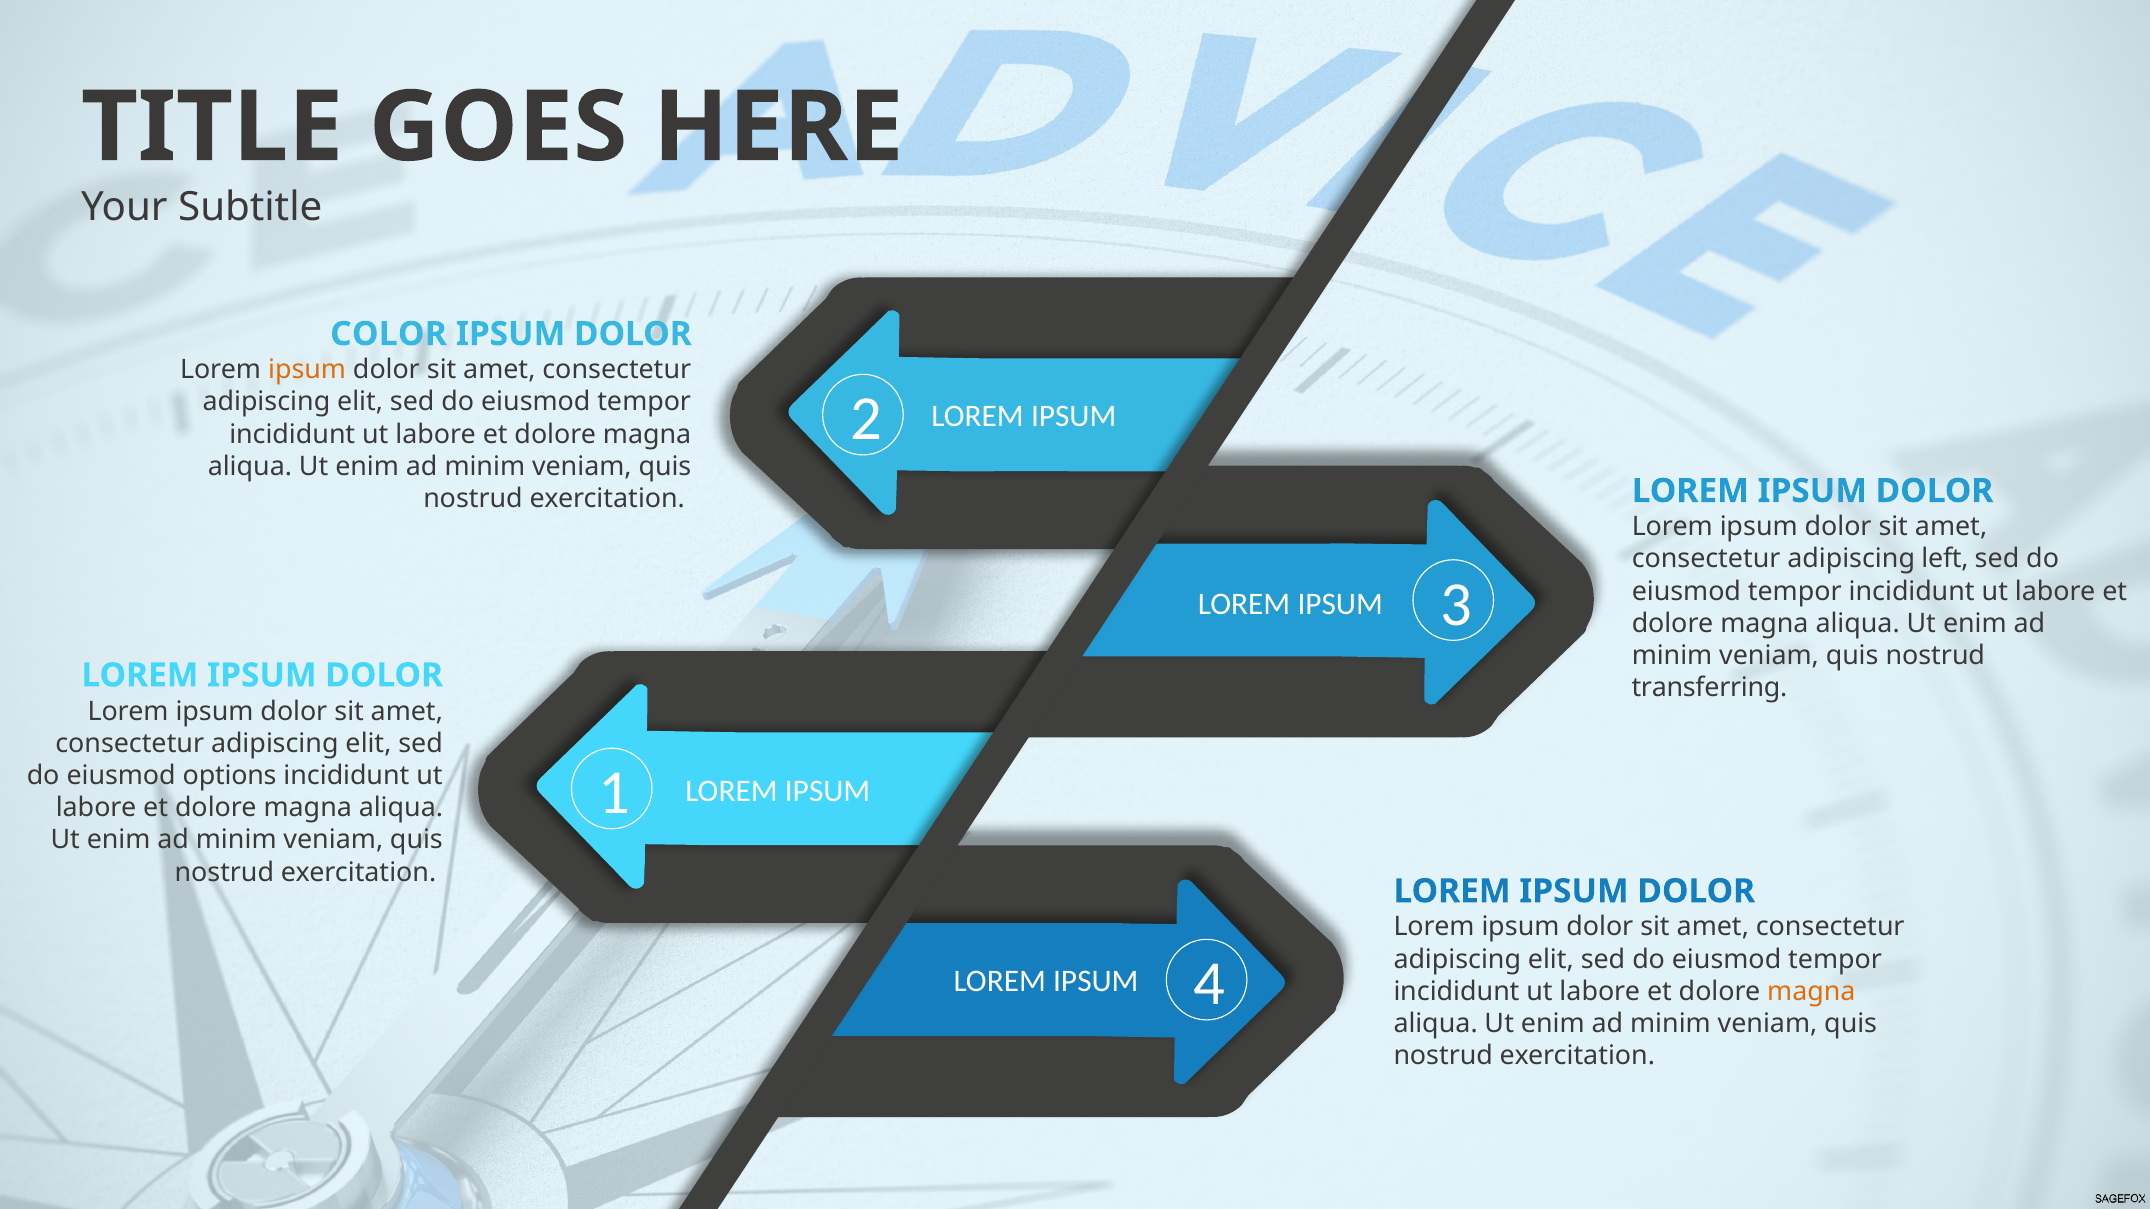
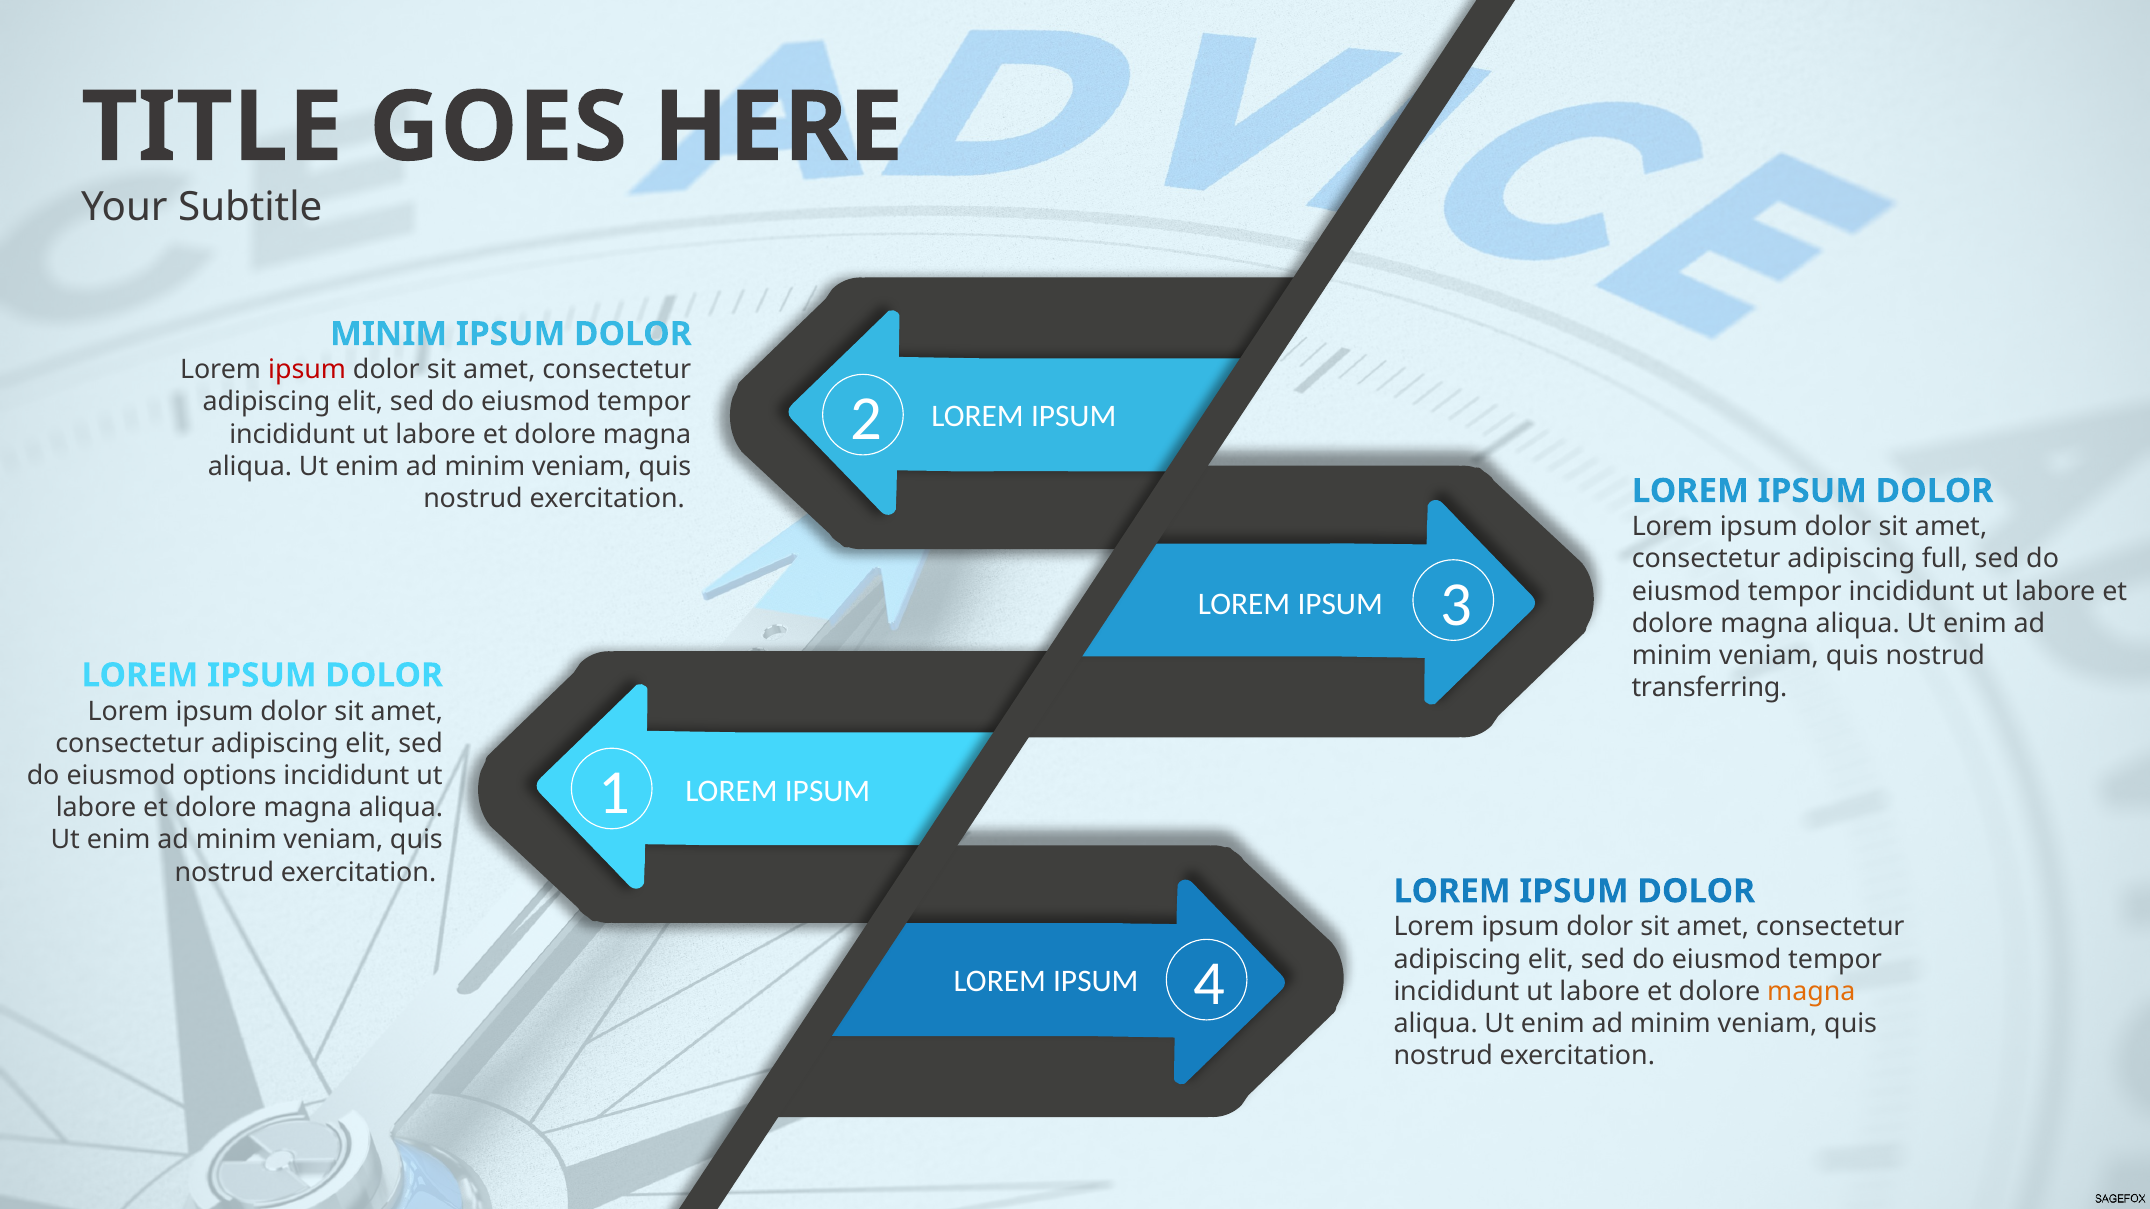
COLOR at (388, 334): COLOR -> MINIM
ipsum at (307, 370) colour: orange -> red
left: left -> full
